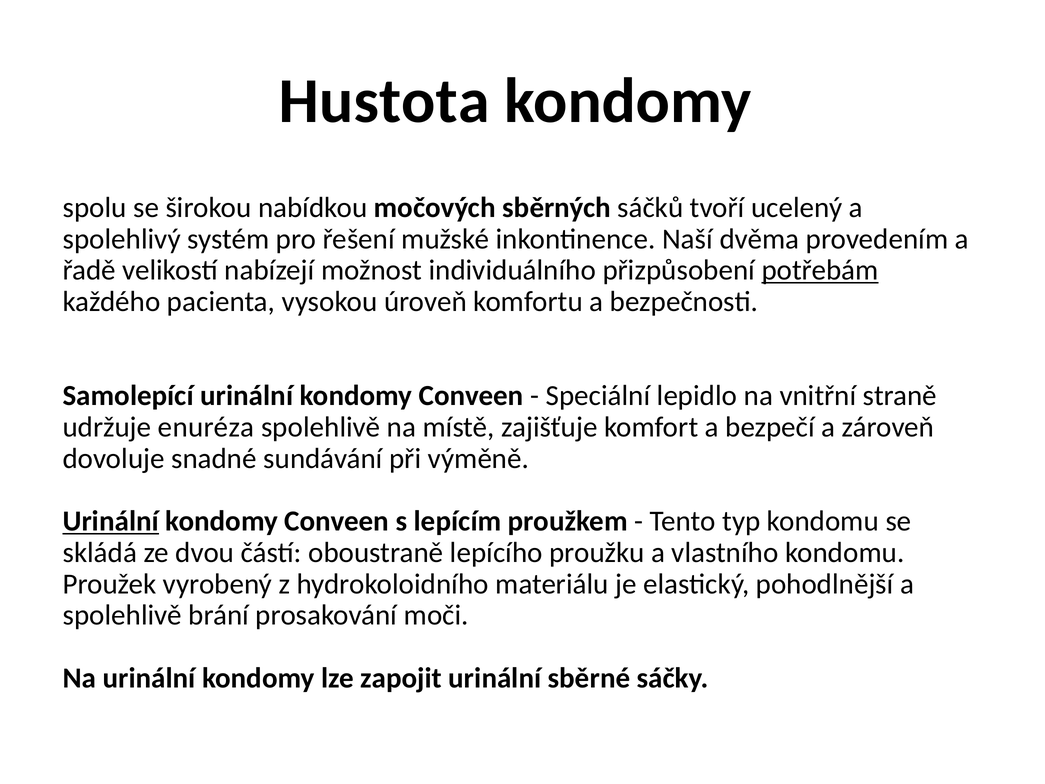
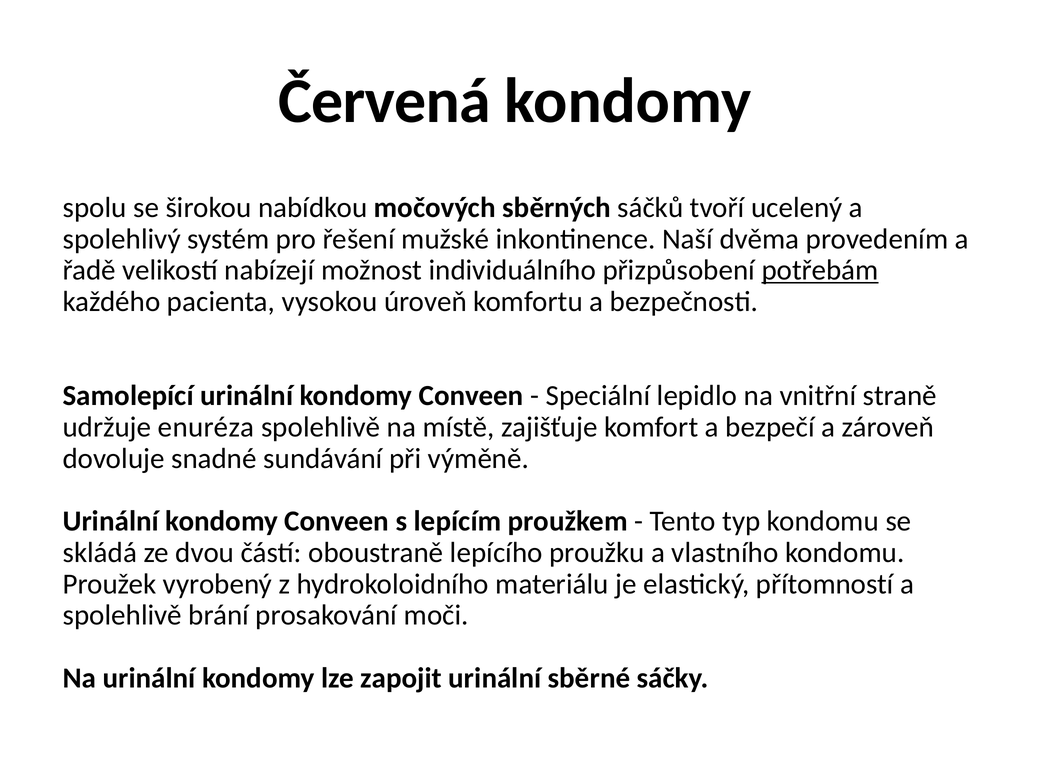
Hustota: Hustota -> Červená
Urinální at (111, 521) underline: present -> none
pohodlnější: pohodlnější -> přítomností
